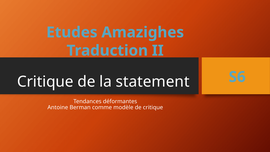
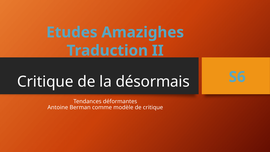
statement: statement -> désormais
